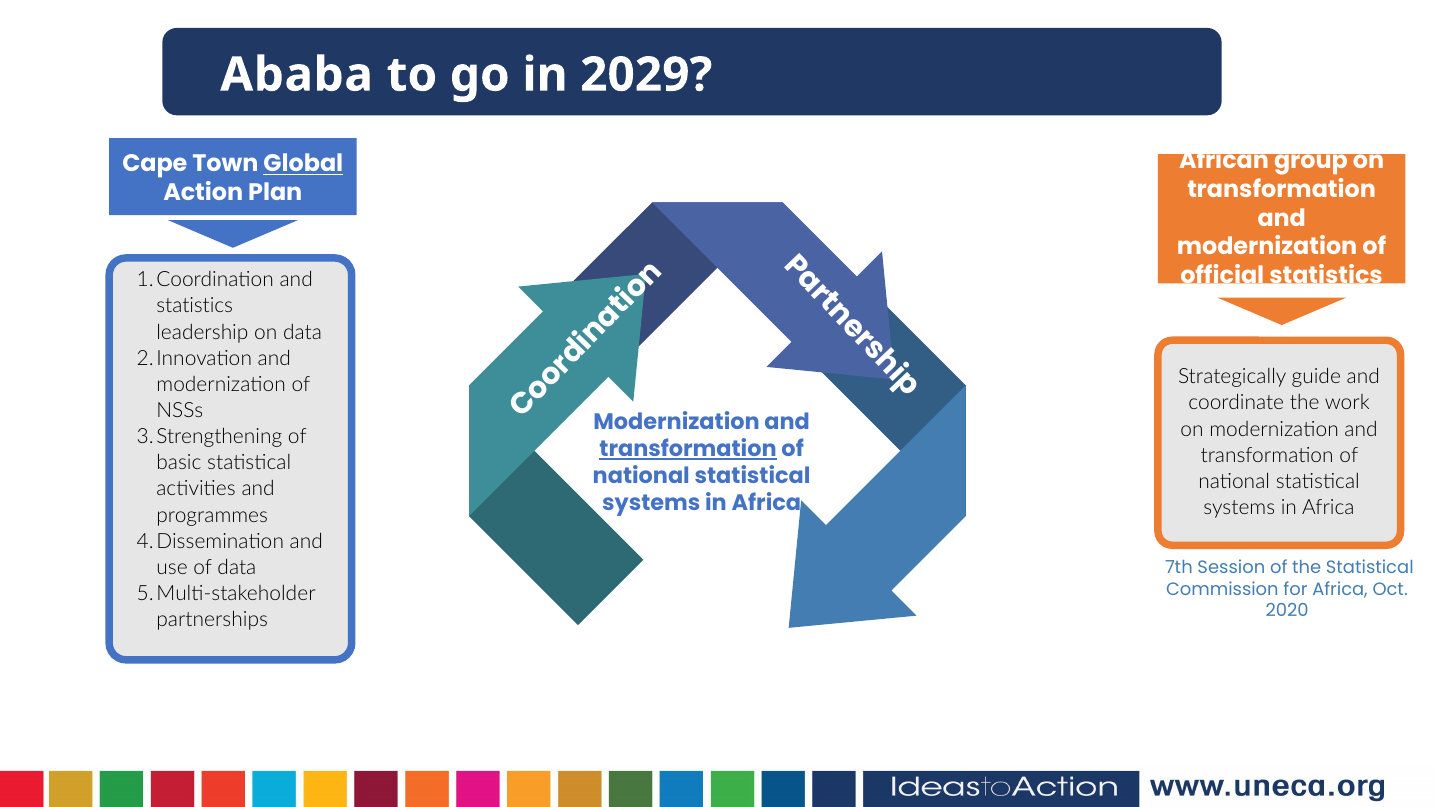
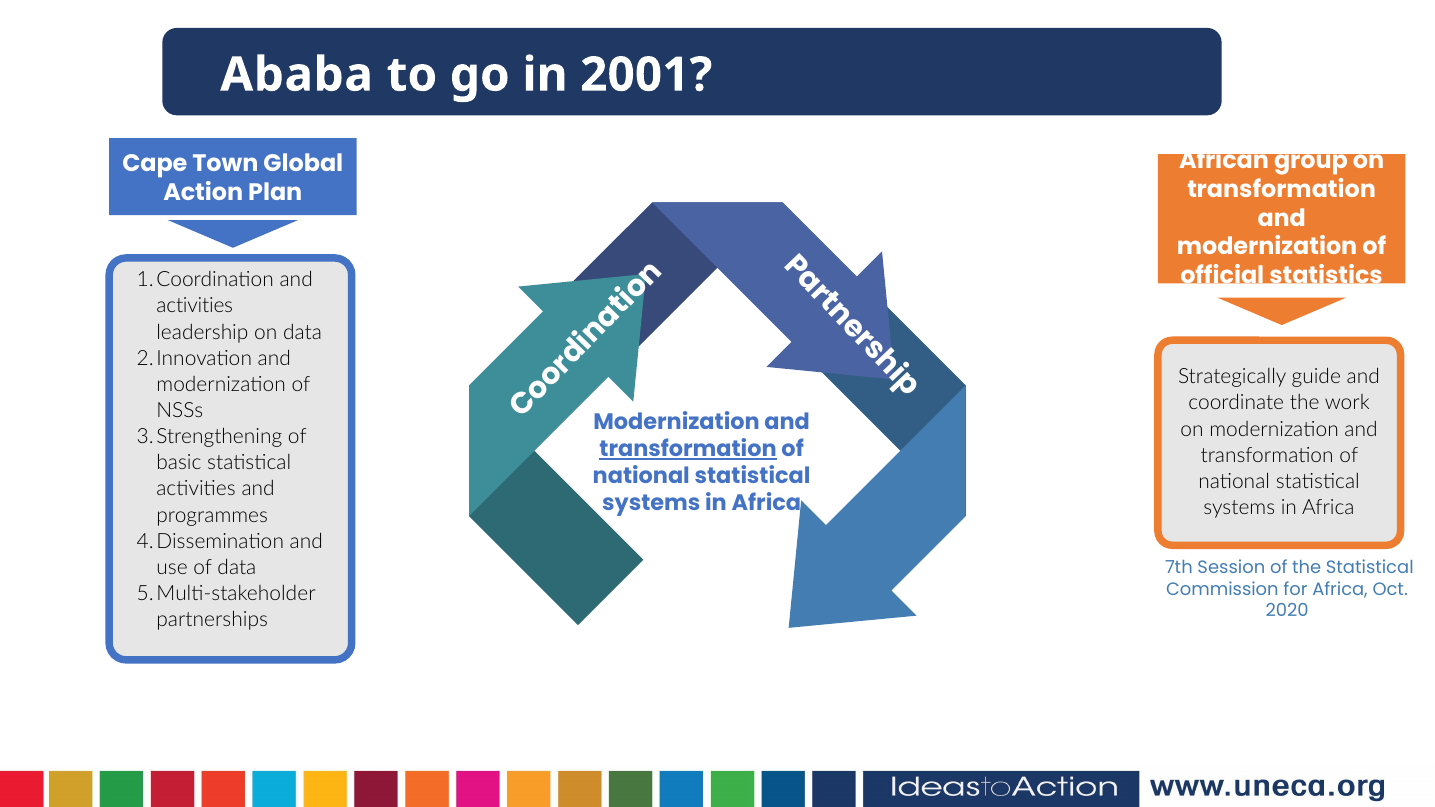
2029: 2029 -> 2001
Global underline: present -> none
statistics at (195, 306): statistics -> activities
